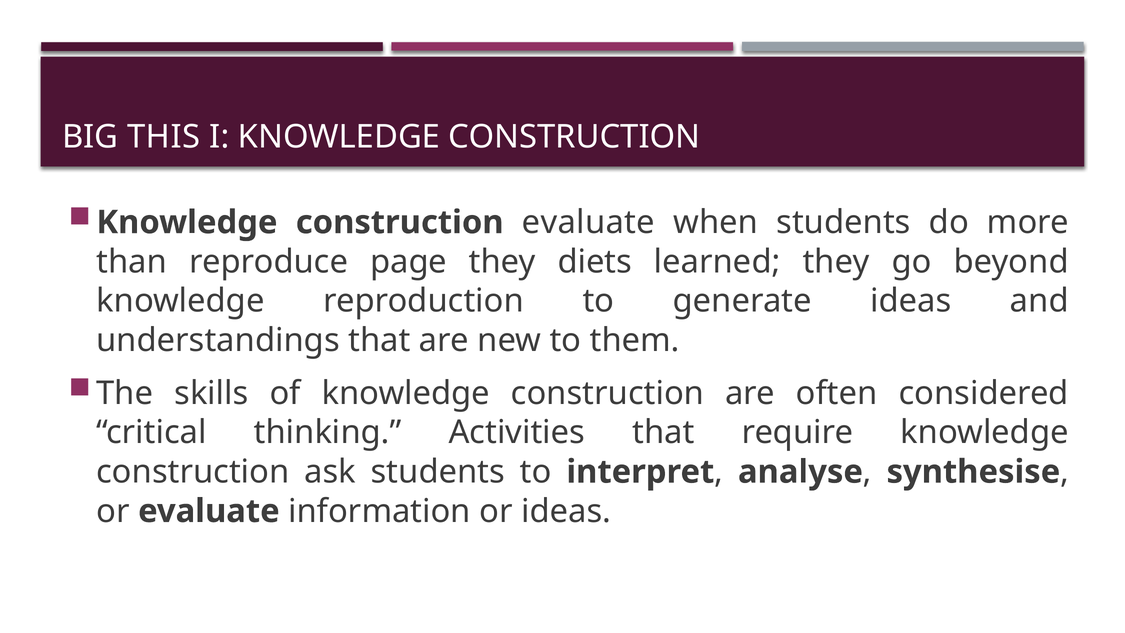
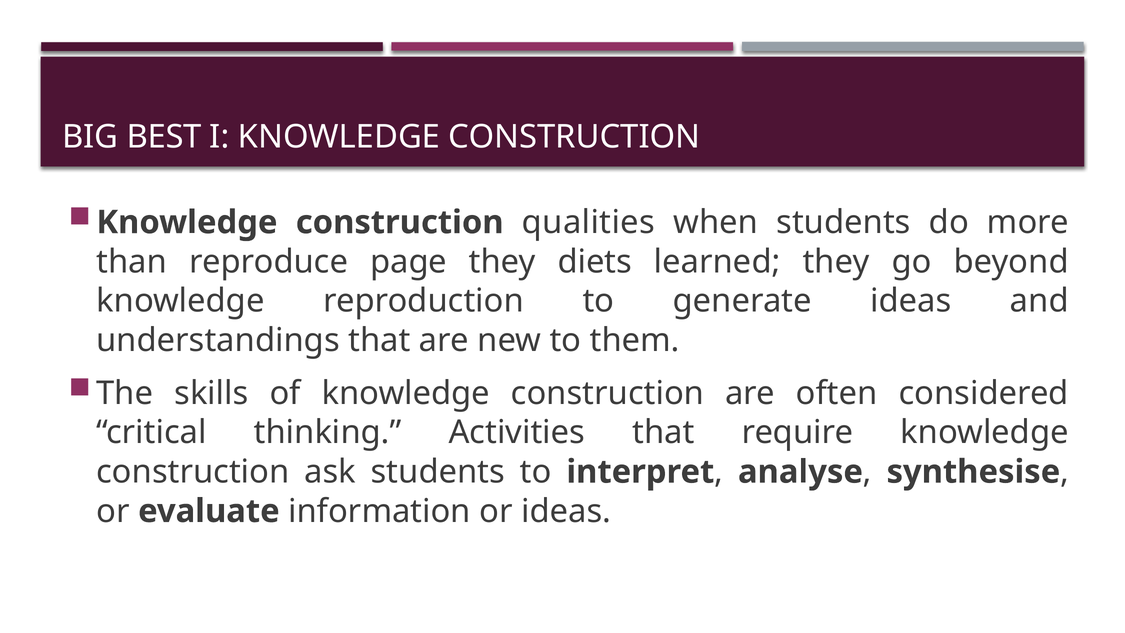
THIS: THIS -> BEST
construction evaluate: evaluate -> qualities
